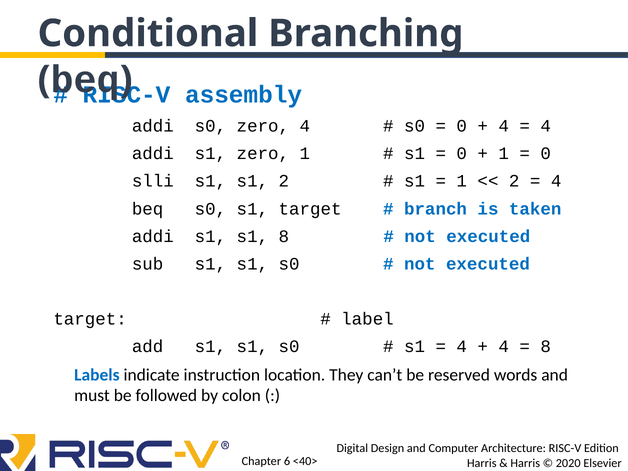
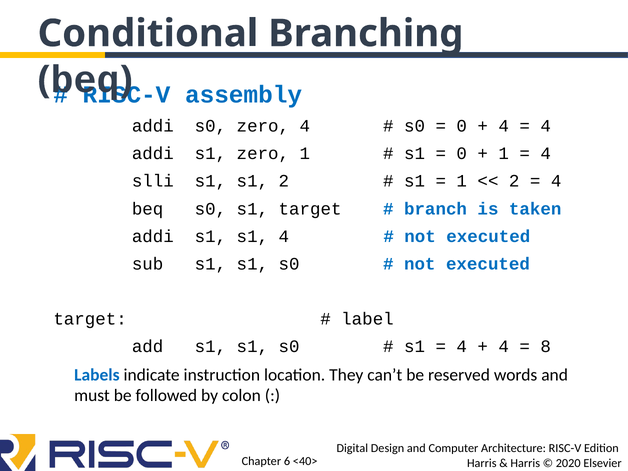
0 at (546, 154): 0 -> 4
s1 8: 8 -> 4
